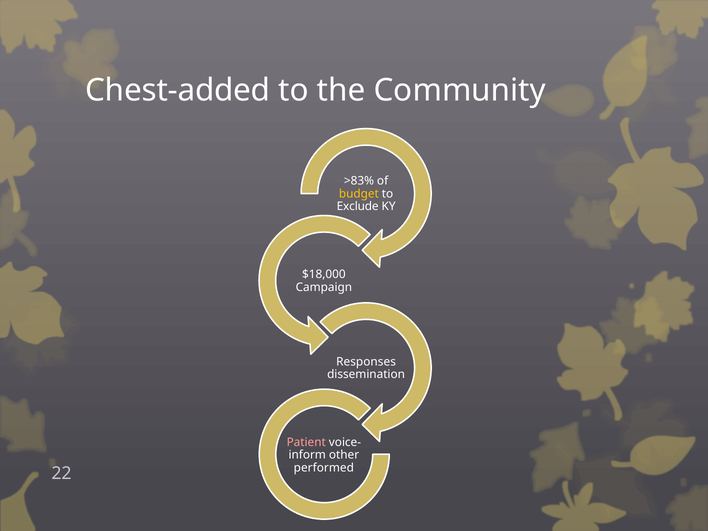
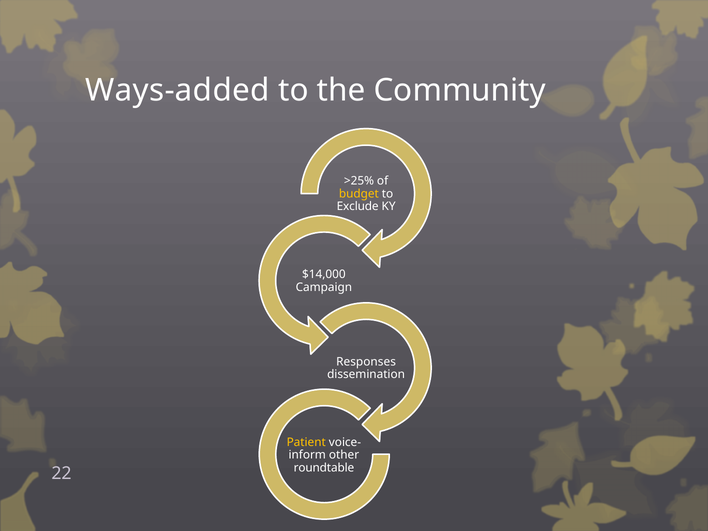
Chest-added: Chest-added -> Ways-added
>83%: >83% -> >25%
$18,000: $18,000 -> $14,000
Patient colour: pink -> yellow
performed: performed -> roundtable
